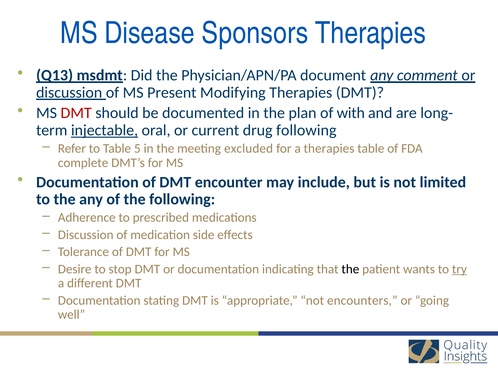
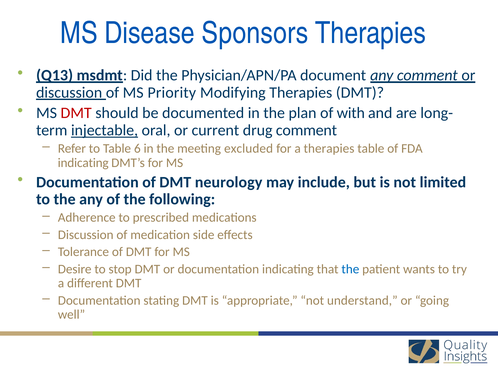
Present: Present -> Priority
drug following: following -> comment
5: 5 -> 6
complete at (83, 163): complete -> indicating
encounter: encounter -> neurology
the at (350, 269) colour: black -> blue
try underline: present -> none
encounters: encounters -> understand
